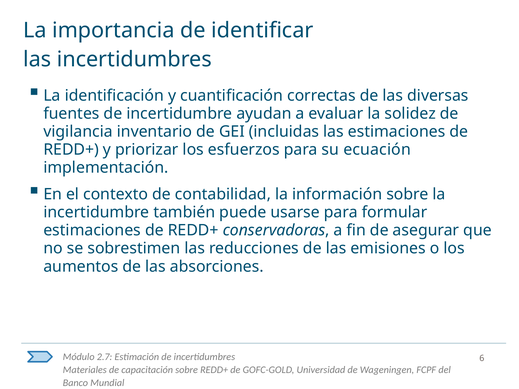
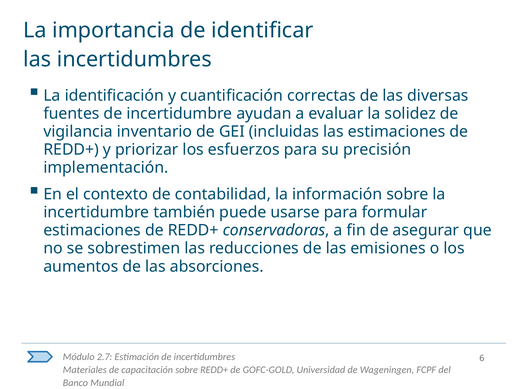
ecuación: ecuación -> precisión
